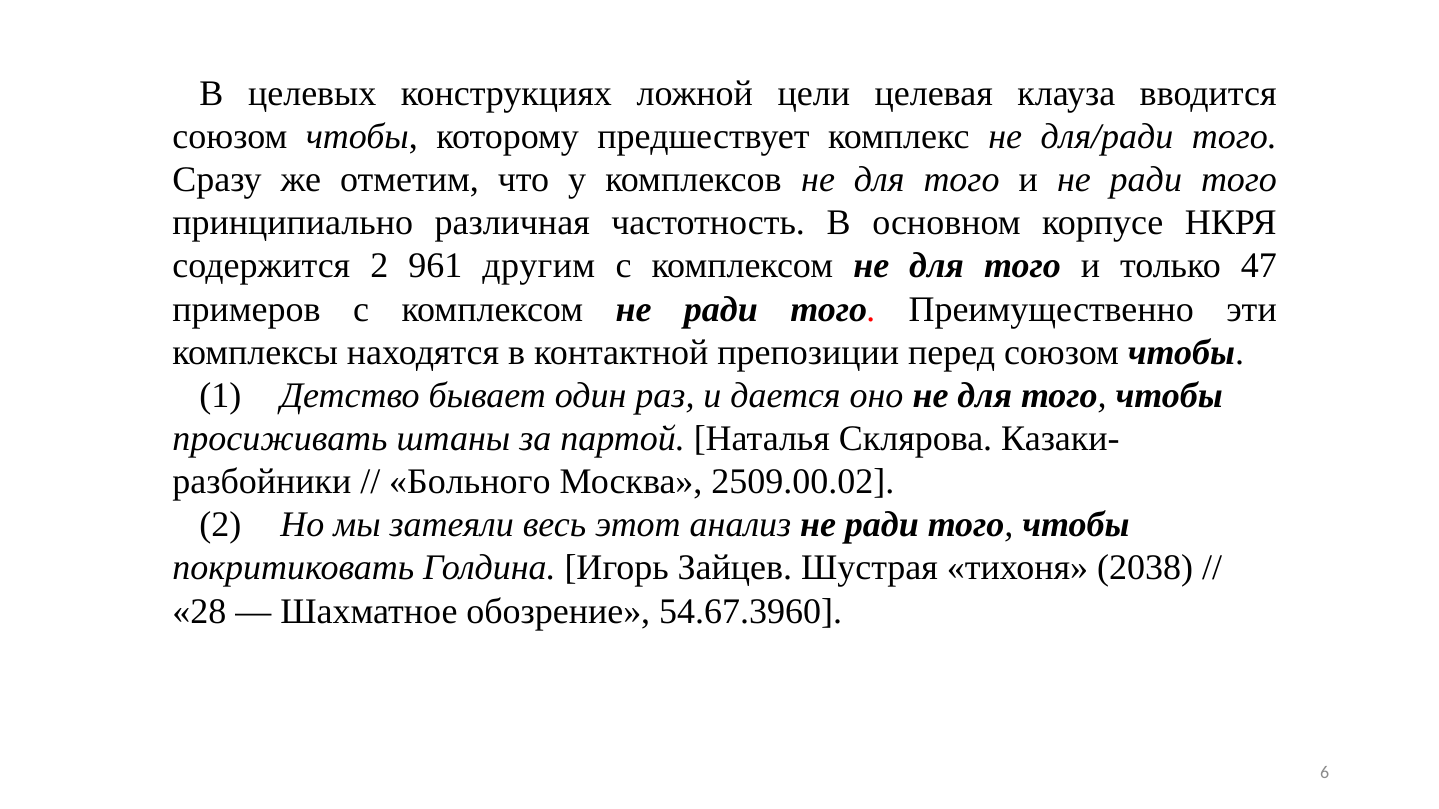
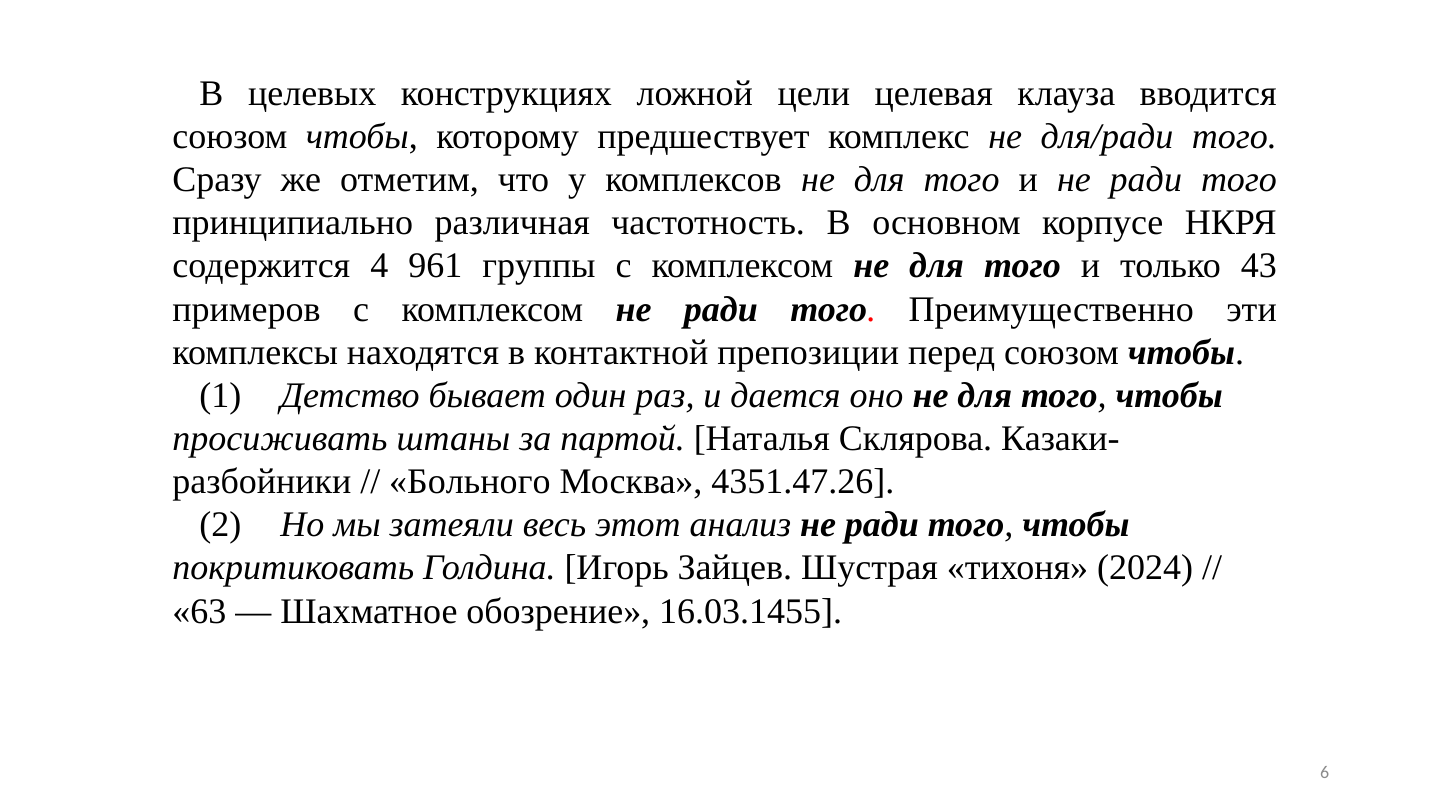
содержится 2: 2 -> 4
другим: другим -> группы
47: 47 -> 43
2509.00.02: 2509.00.02 -> 4351.47.26
2038: 2038 -> 2024
28: 28 -> 63
54.67.3960: 54.67.3960 -> 16.03.1455
